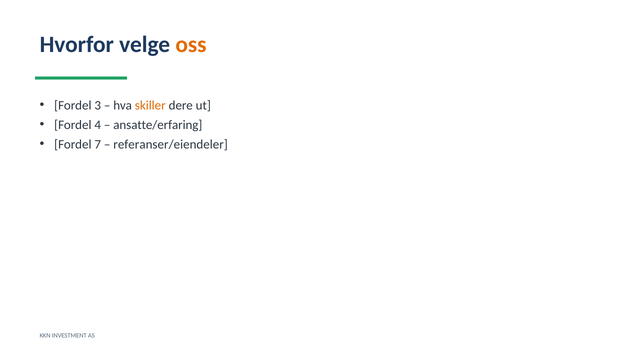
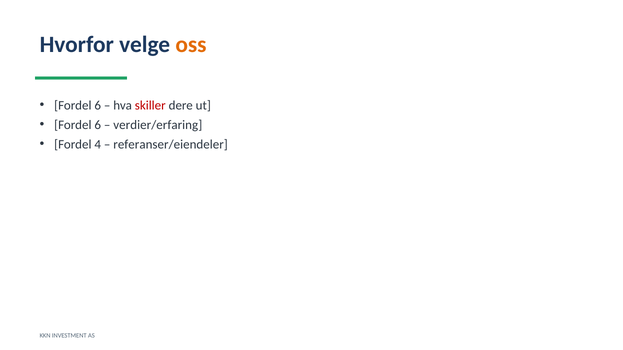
3 at (98, 106): 3 -> 6
skiller colour: orange -> red
4 at (98, 125): 4 -> 6
ansatte/erfaring: ansatte/erfaring -> verdier/erfaring
7: 7 -> 4
